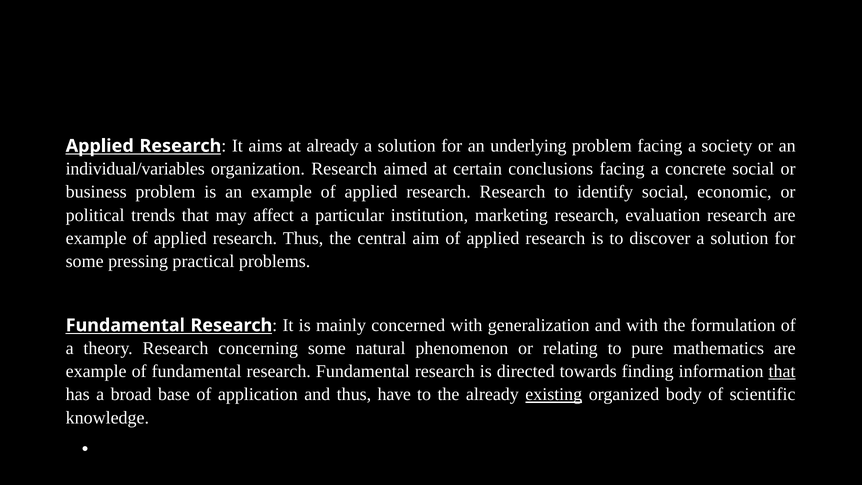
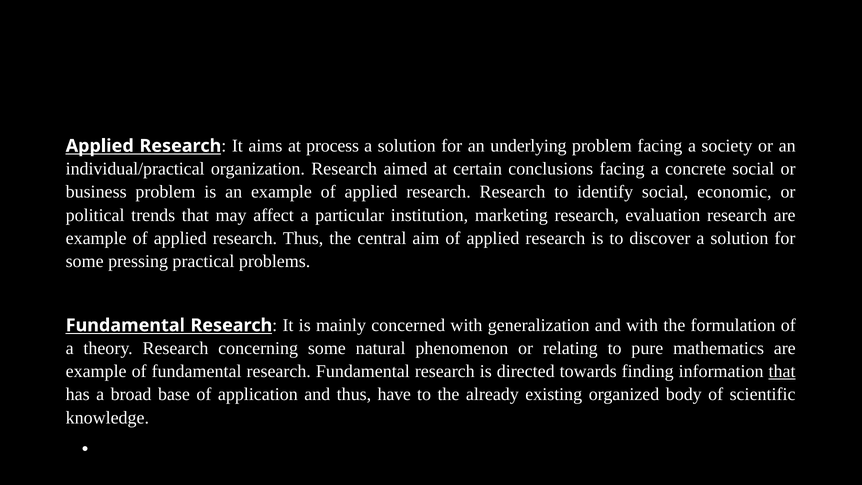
at already: already -> process
individual/variables: individual/variables -> individual/practical
existing underline: present -> none
